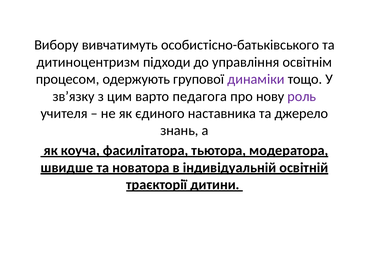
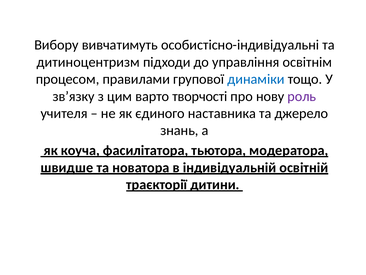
особистісно-батьківського: особистісно-батьківського -> особистісно-індивідуальні
одержують: одержують -> правилами
динаміки colour: purple -> blue
педагога: педагога -> творчості
